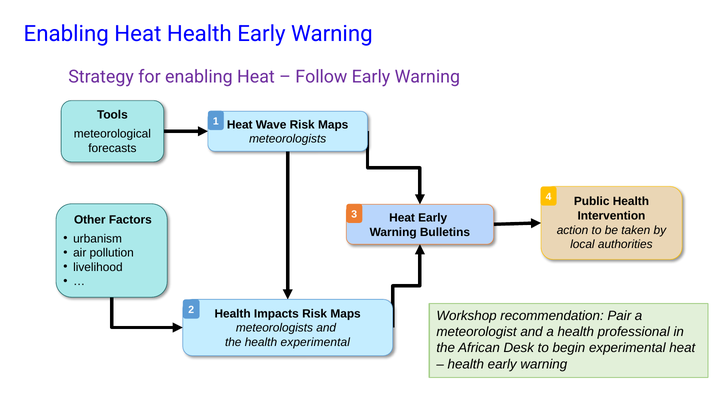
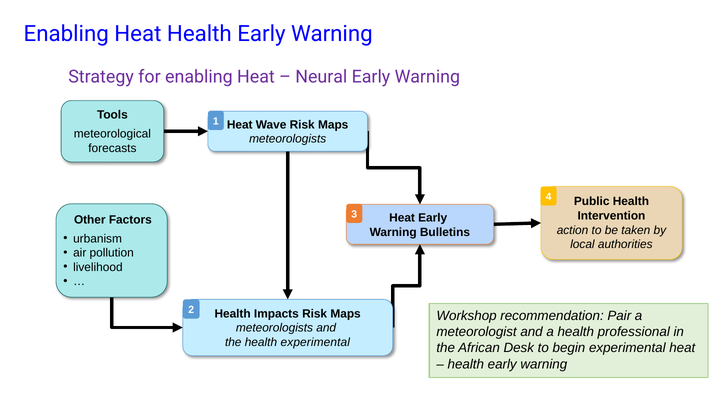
Follow: Follow -> Neural
